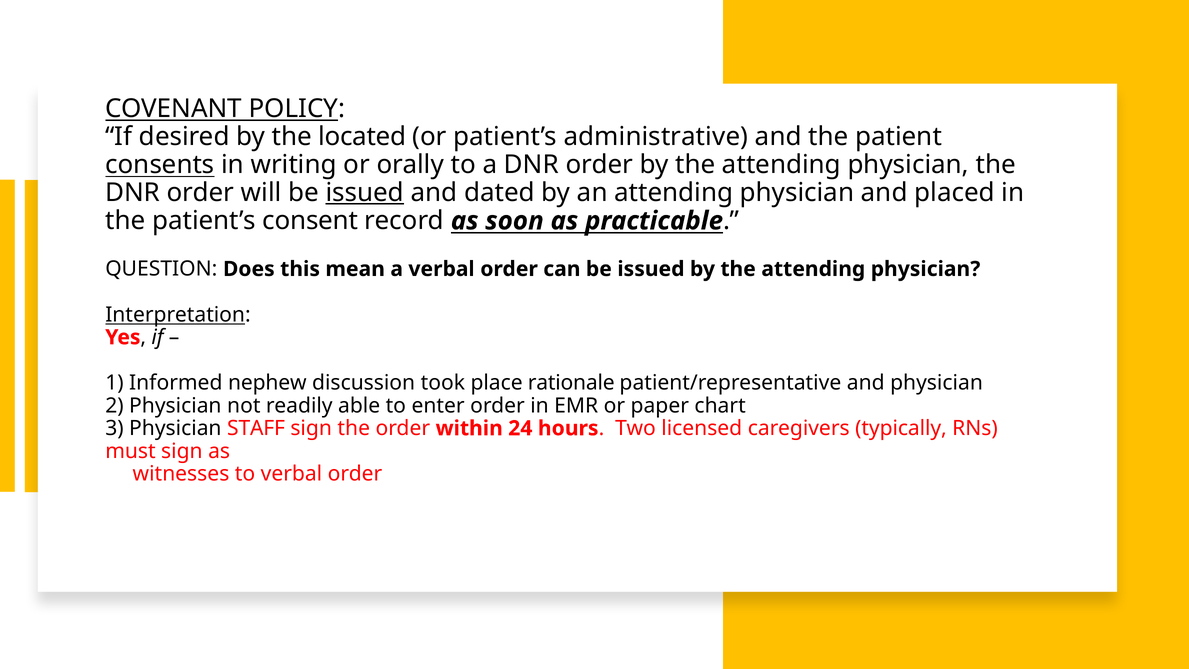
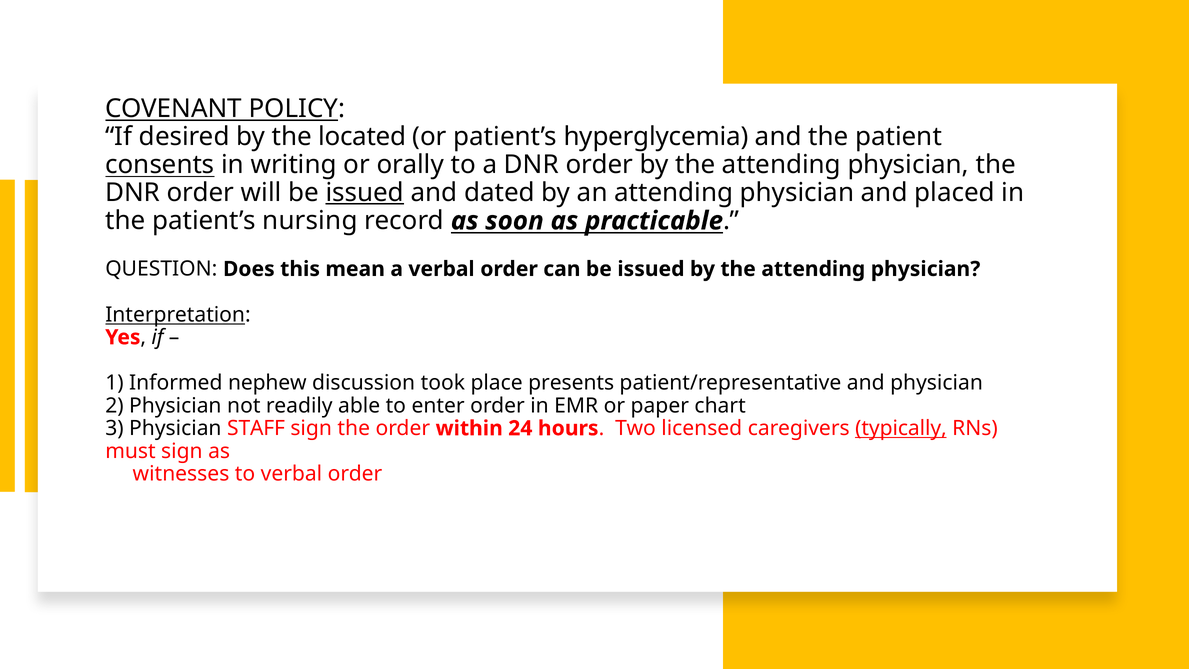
administrative: administrative -> hyperglycemia
consent: consent -> nursing
rationale: rationale -> presents
typically underline: none -> present
